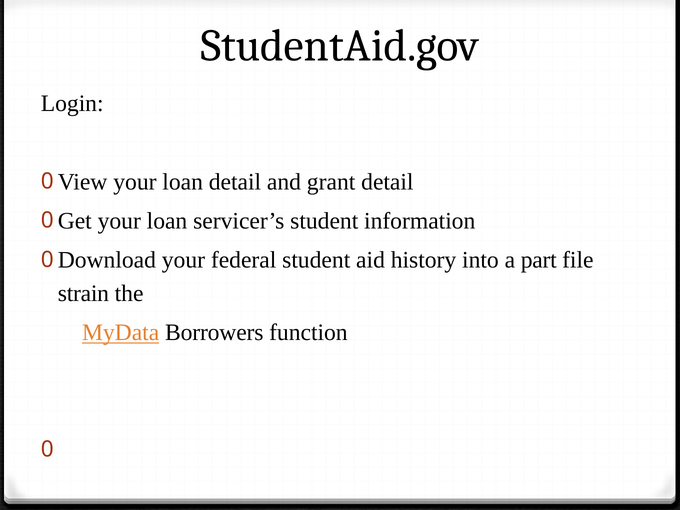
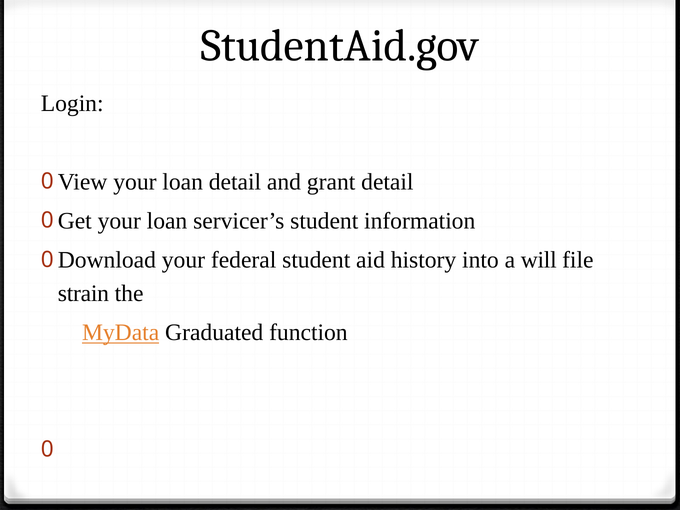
part: part -> will
Borrowers: Borrowers -> Graduated
